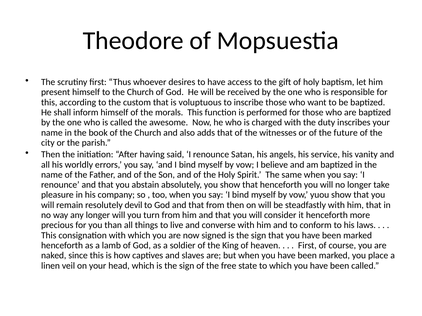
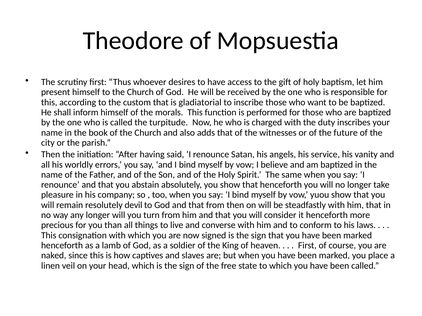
voluptuous: voluptuous -> gladiatorial
awesome: awesome -> turpitude
